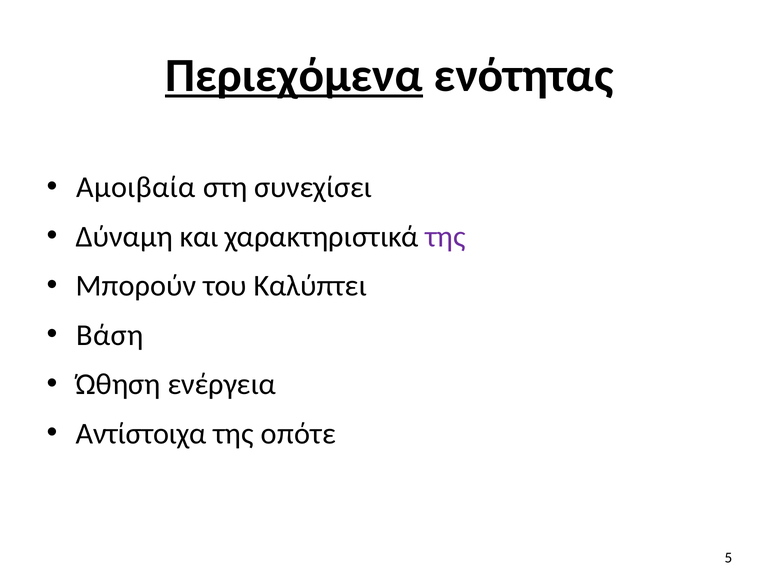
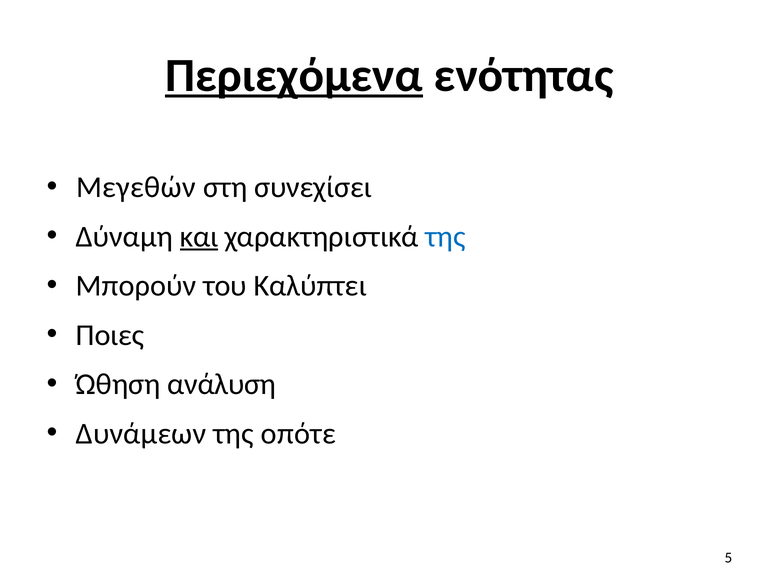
Αμοιβαία: Αμοιβαία -> Μεγεθών
και underline: none -> present
της at (445, 237) colour: purple -> blue
Βάση: Βάση -> Ποιες
ενέργεια: ενέργεια -> ανάλυση
Αντίστοιχα: Αντίστοιχα -> Δυνάμεων
